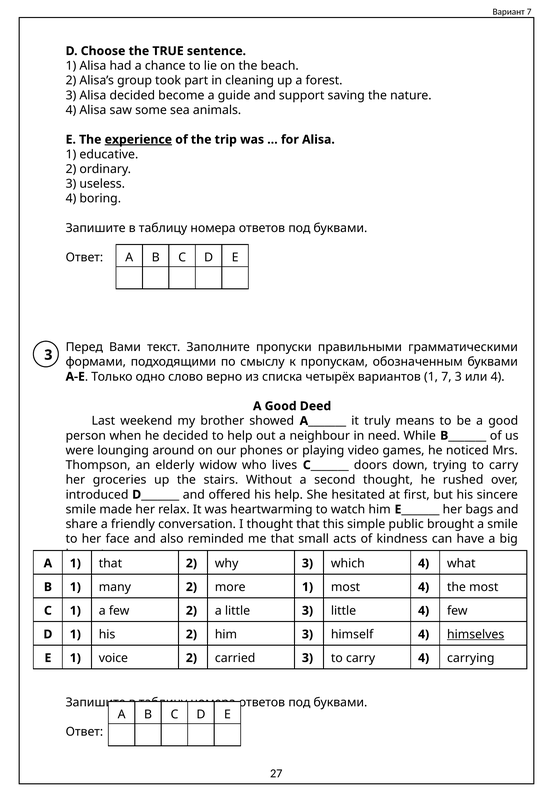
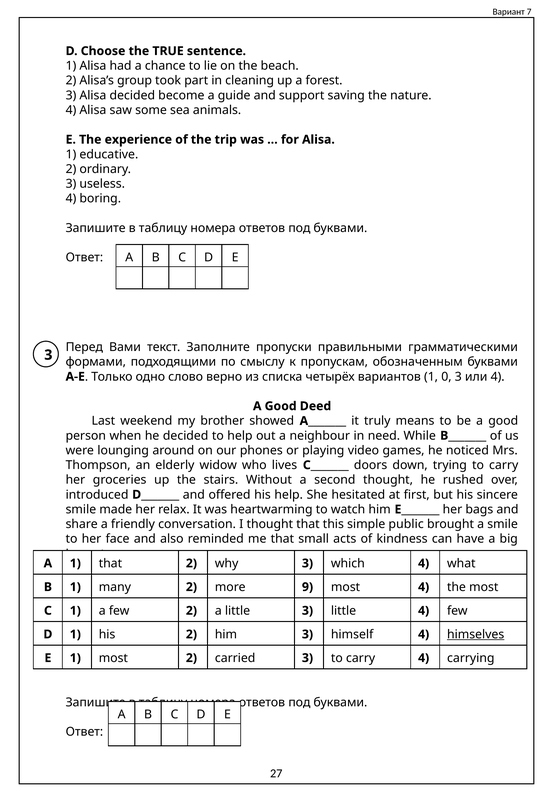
experience underline: present -> none
1 7: 7 -> 0
more 1: 1 -> 9
1 voice: voice -> most
